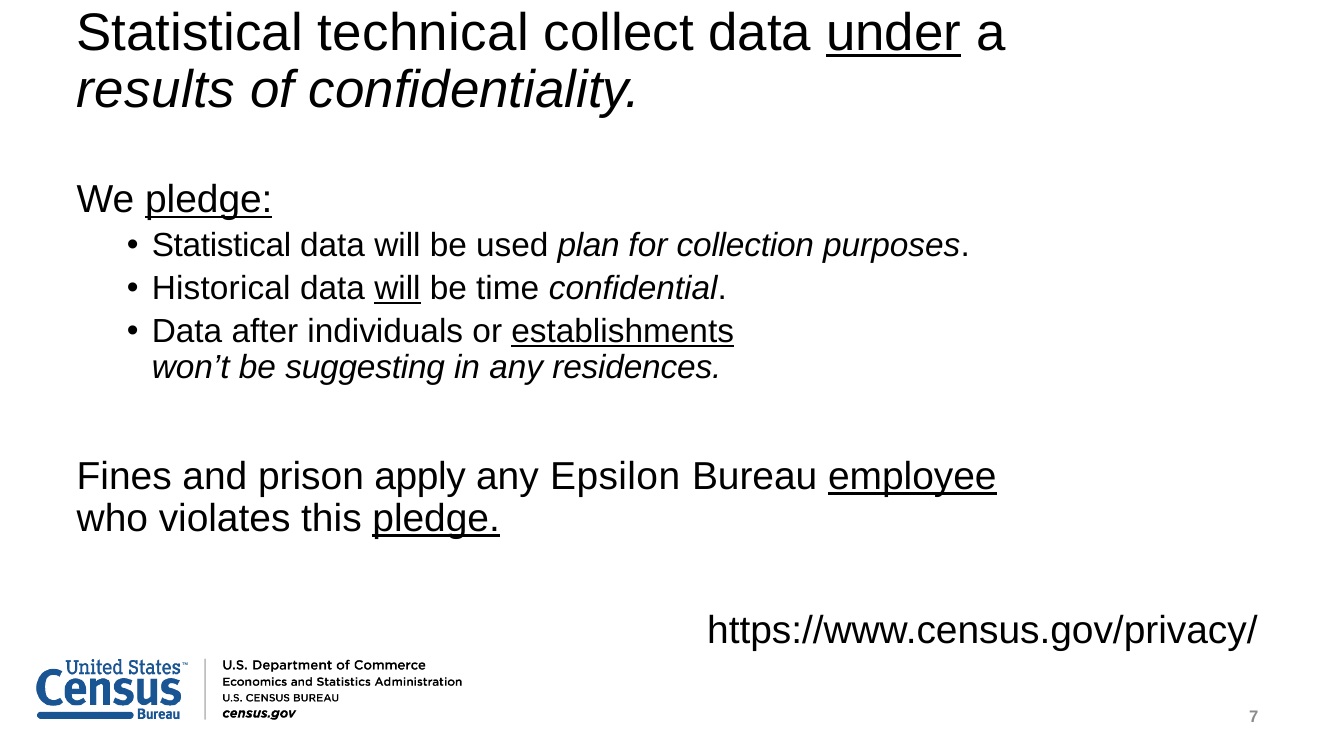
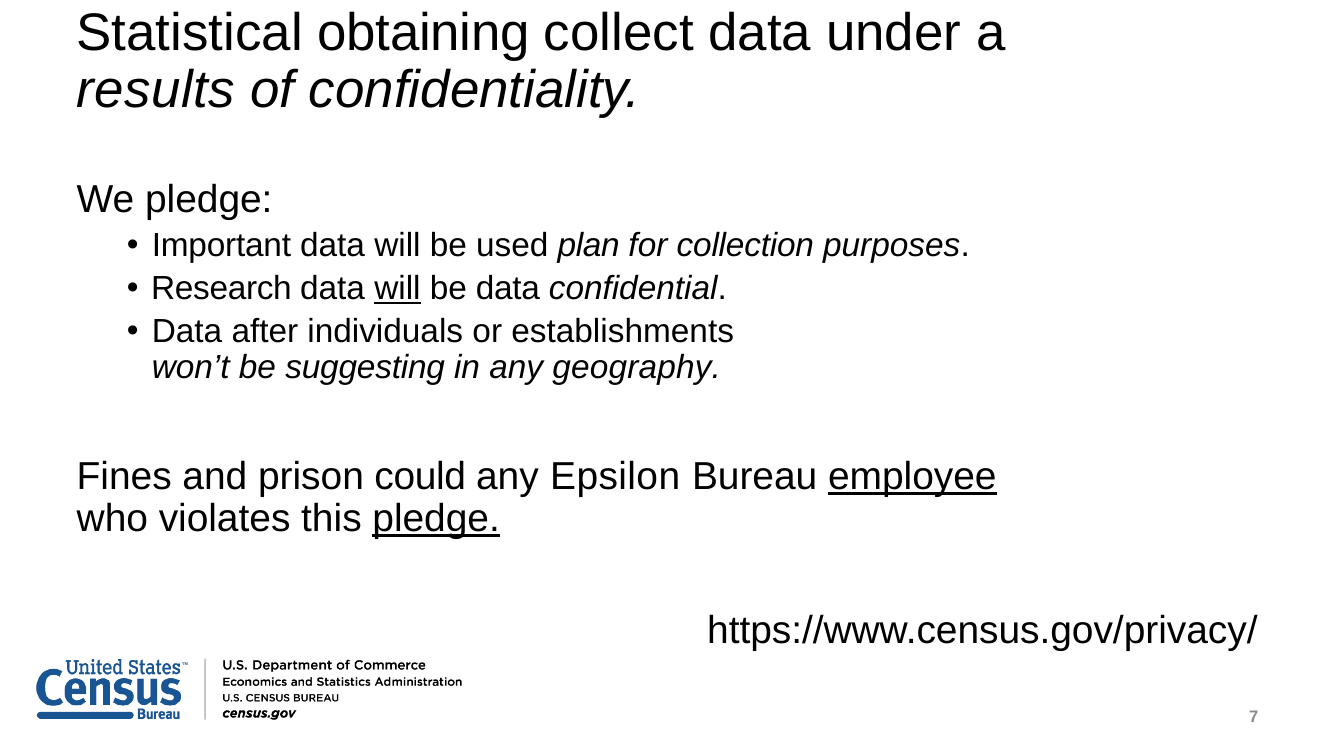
technical: technical -> obtaining
under underline: present -> none
pledge at (209, 200) underline: present -> none
Statistical at (221, 246): Statistical -> Important
Historical: Historical -> Research
be time: time -> data
establishments underline: present -> none
residences: residences -> geography
apply: apply -> could
